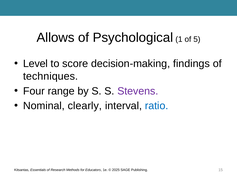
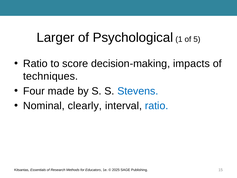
Allows: Allows -> Larger
Level at (35, 64): Level -> Ratio
findings: findings -> impacts
range: range -> made
Stevens colour: purple -> blue
